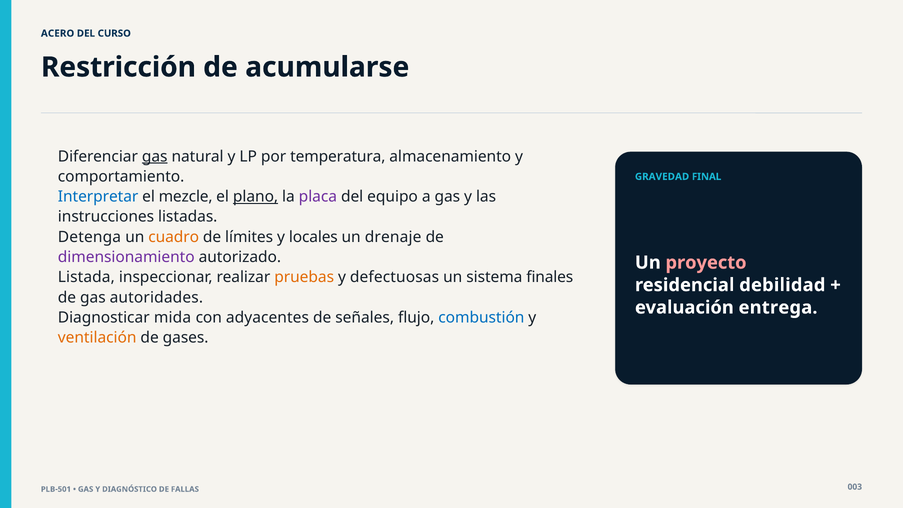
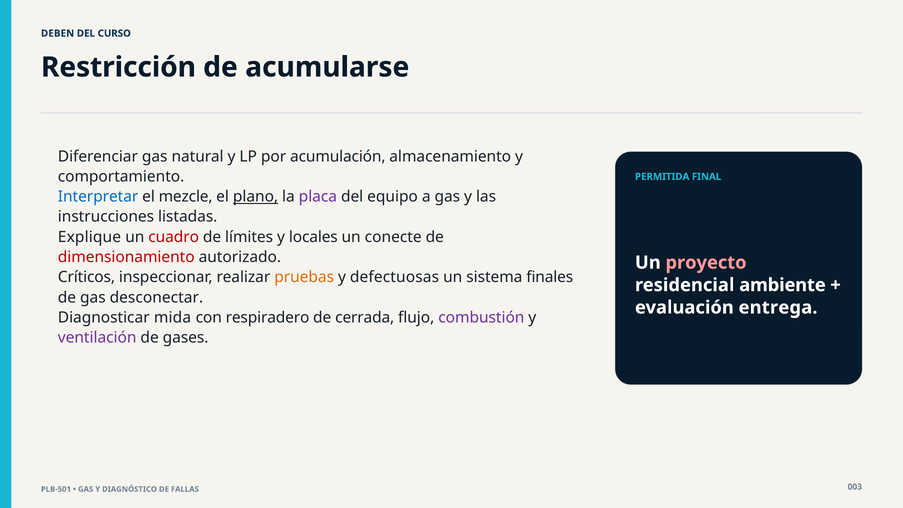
ACERO: ACERO -> DEBEN
gas at (155, 156) underline: present -> none
temperatura: temperatura -> acumulación
GRAVEDAD: GRAVEDAD -> PERMITIDA
Detenga: Detenga -> Explique
cuadro colour: orange -> red
drenaje: drenaje -> conecte
dimensionamiento colour: purple -> red
Listada: Listada -> Críticos
debilidad: debilidad -> ambiente
autoridades: autoridades -> desconectar
adyacentes: adyacentes -> respiradero
señales: señales -> cerrada
combustión colour: blue -> purple
ventilación colour: orange -> purple
